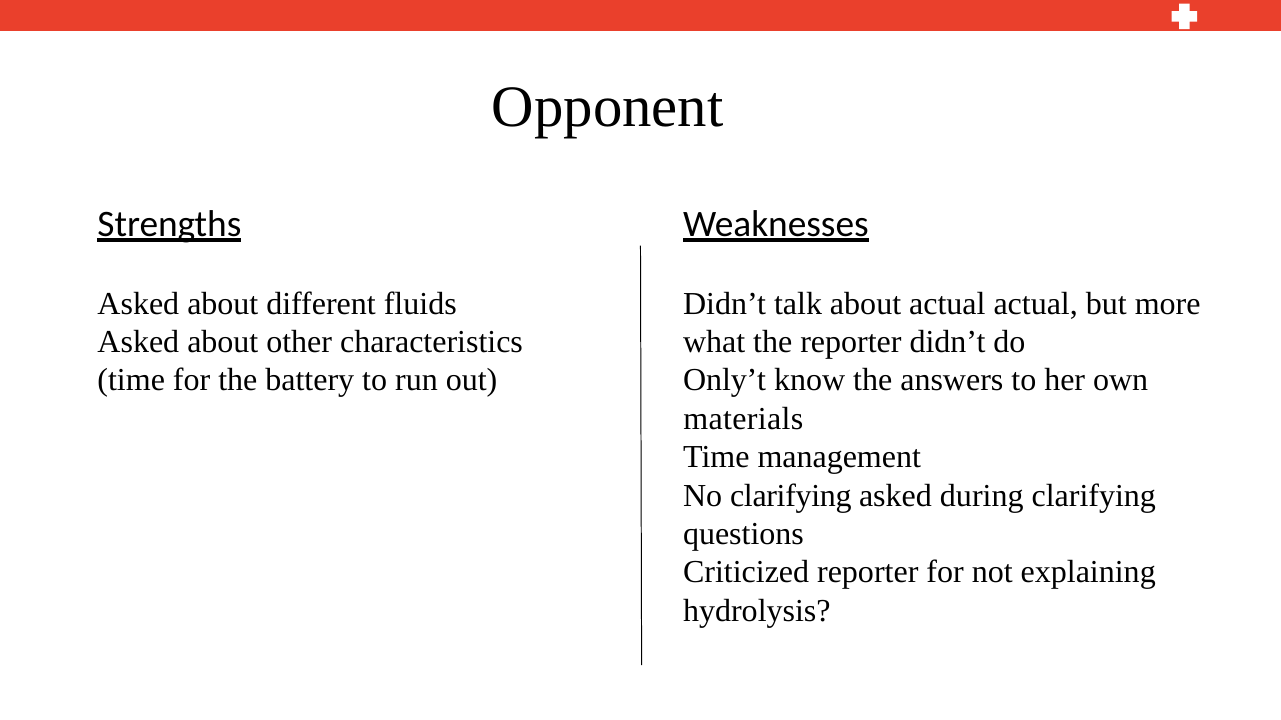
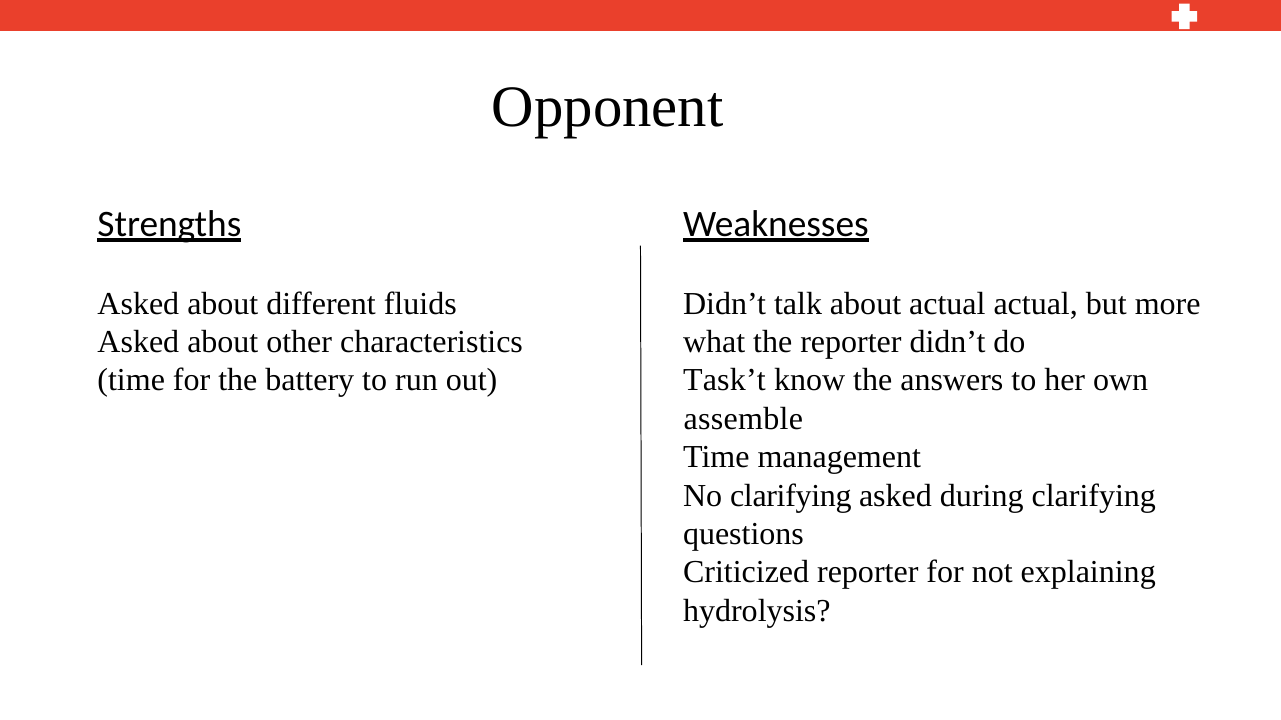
Only’t: Only’t -> Task’t
materials: materials -> assemble
